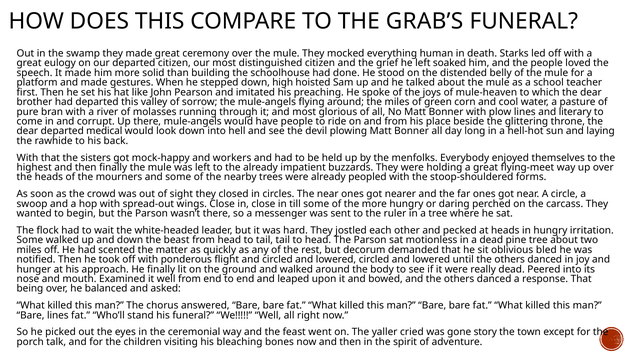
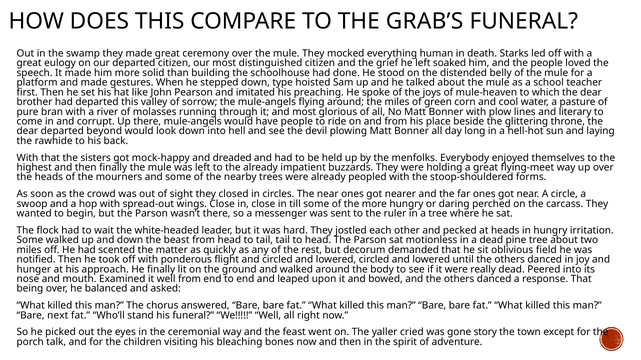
high: high -> type
medical: medical -> beyond
workers: workers -> dreaded
bled: bled -> field
Bare lines: lines -> next
